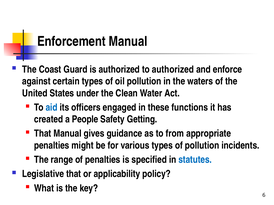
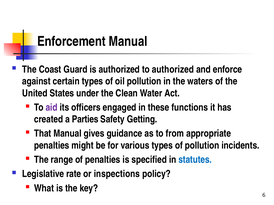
aid colour: blue -> purple
People: People -> Parties
Legislative that: that -> rate
applicability: applicability -> inspections
